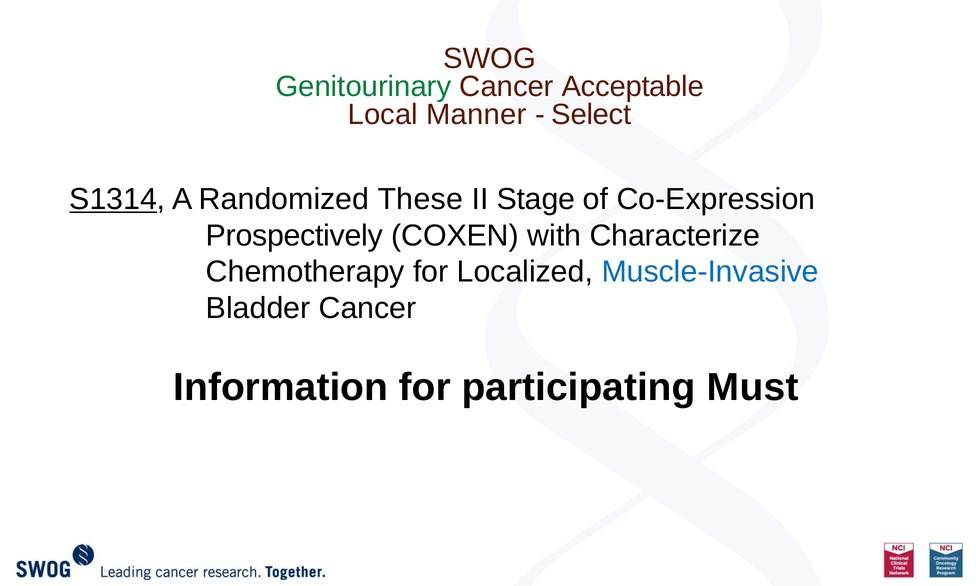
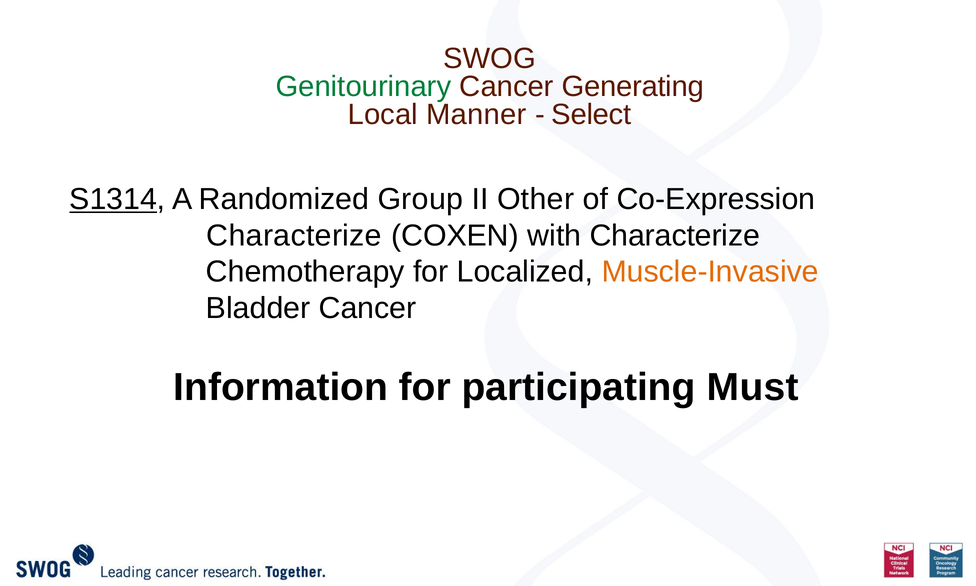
Acceptable: Acceptable -> Generating
These: These -> Group
Stage: Stage -> Other
Prospectively at (294, 235): Prospectively -> Characterize
Muscle-Invasive colour: blue -> orange
